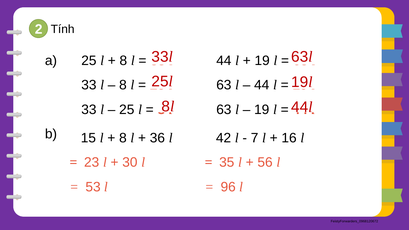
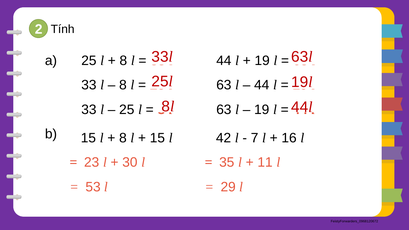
36 at (157, 138): 36 -> 15
56: 56 -> 11
96: 96 -> 29
